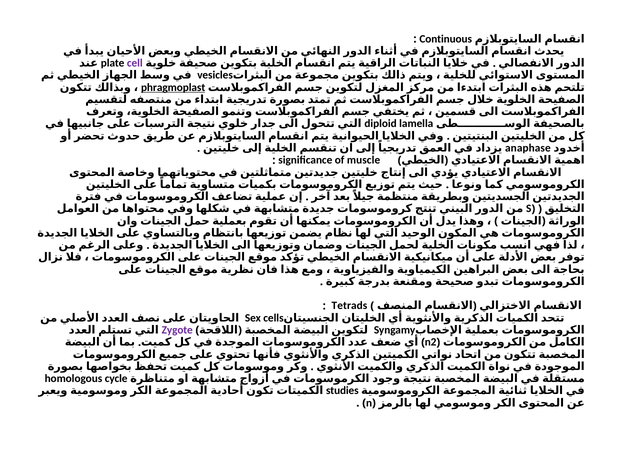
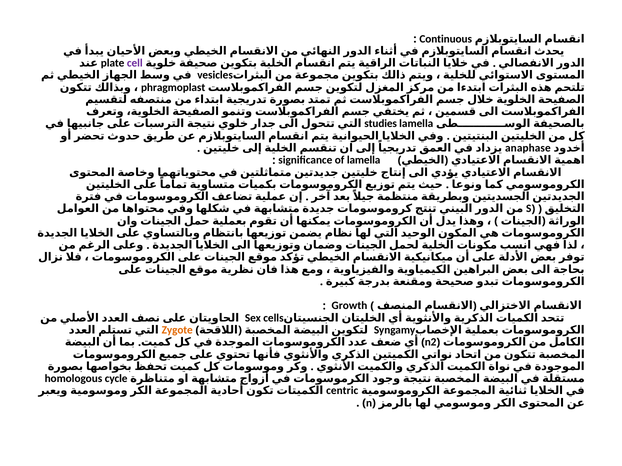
phragmoplast underline: present -> none
diploid: diploid -> studies
of muscle: muscle -> lamella
Tetrads: Tetrads -> Growth
Zygote colour: purple -> orange
studies: studies -> centric
